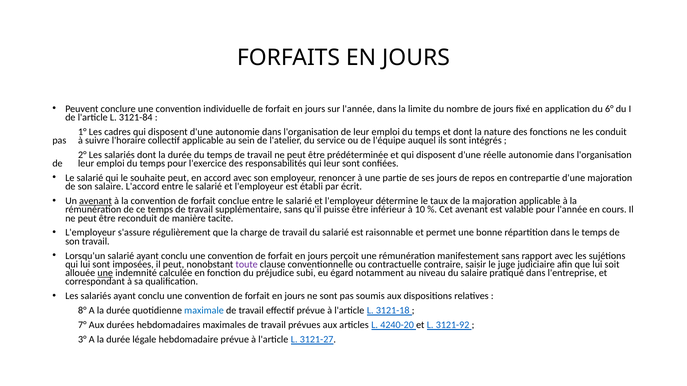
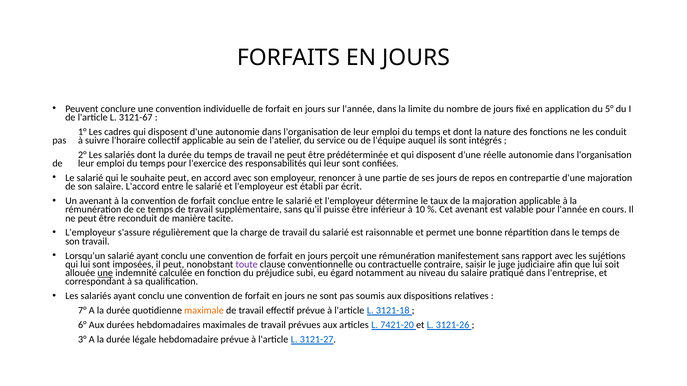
6°: 6° -> 5°
3121-84: 3121-84 -> 3121-67
avenant at (96, 201) underline: present -> none
8°: 8° -> 7°
maximale colour: blue -> orange
7°: 7° -> 6°
4240-20: 4240-20 -> 7421-20
3121-92: 3121-92 -> 3121-26
